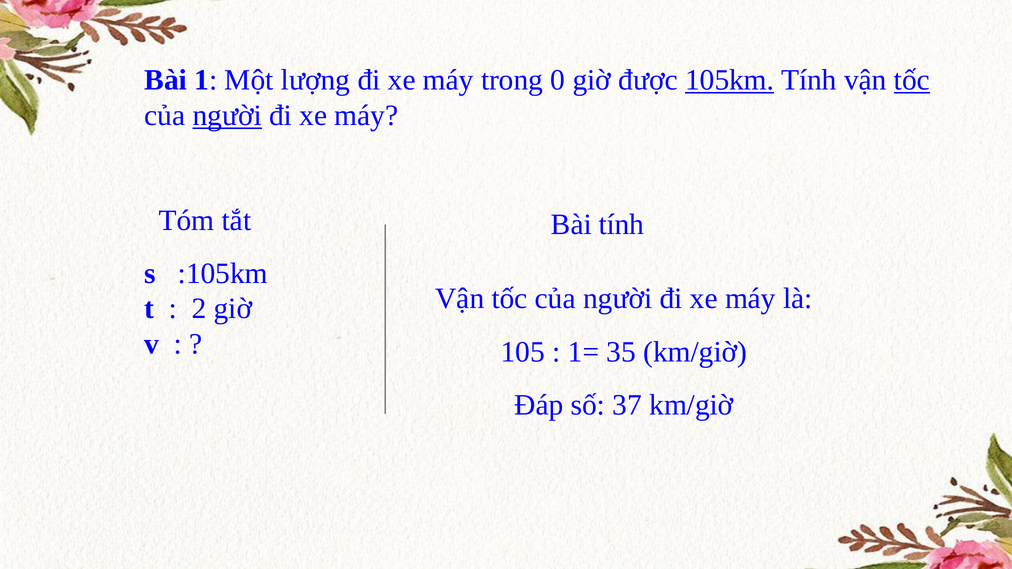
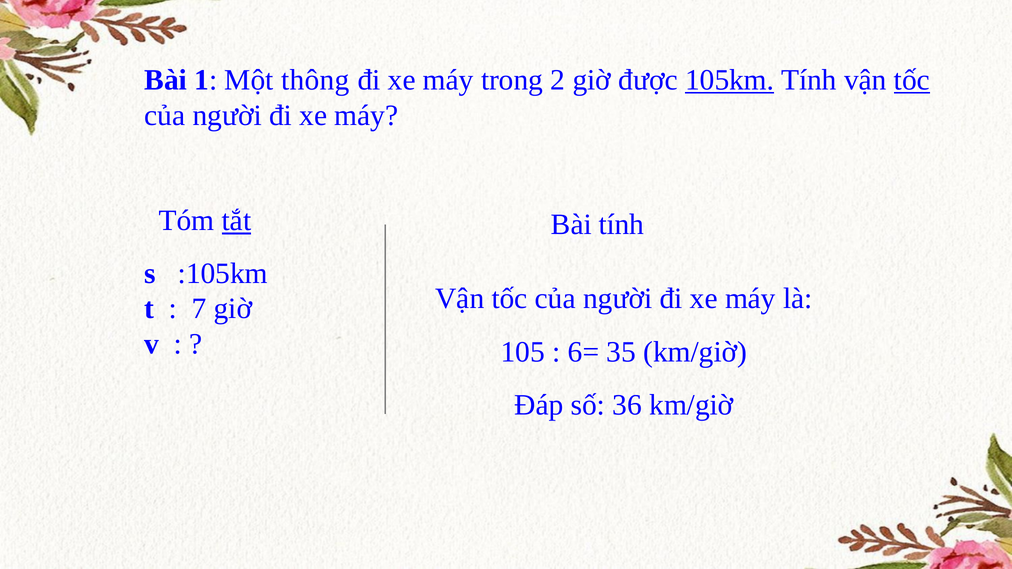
lượng: lượng -> thông
0: 0 -> 2
người at (227, 116) underline: present -> none
tắt underline: none -> present
2: 2 -> 7
1=: 1= -> 6=
37: 37 -> 36
